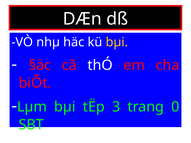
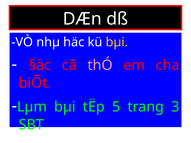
thÓ colour: white -> pink
3: 3 -> 5
0: 0 -> 3
